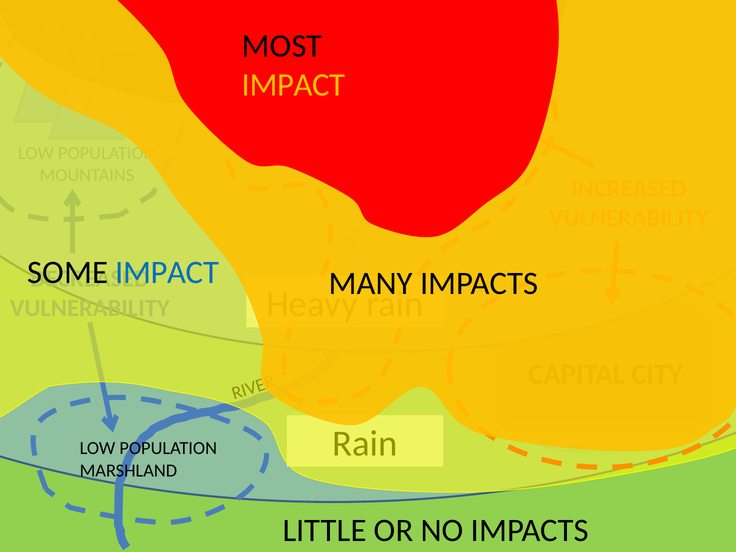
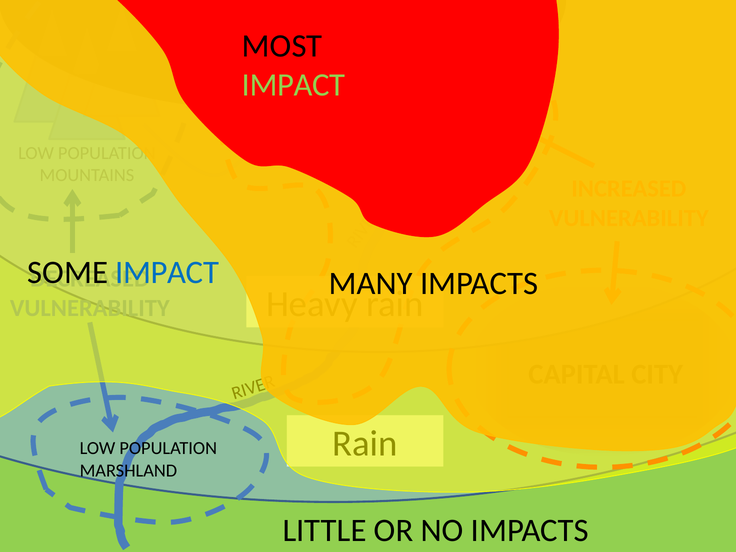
IMPACT at (294, 85) colour: yellow -> light green
